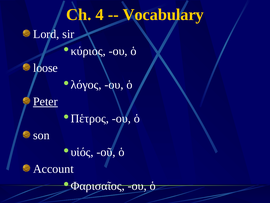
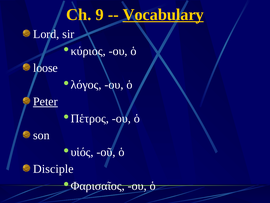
4: 4 -> 9
Vocabulary underline: none -> present
Account: Account -> Disciple
